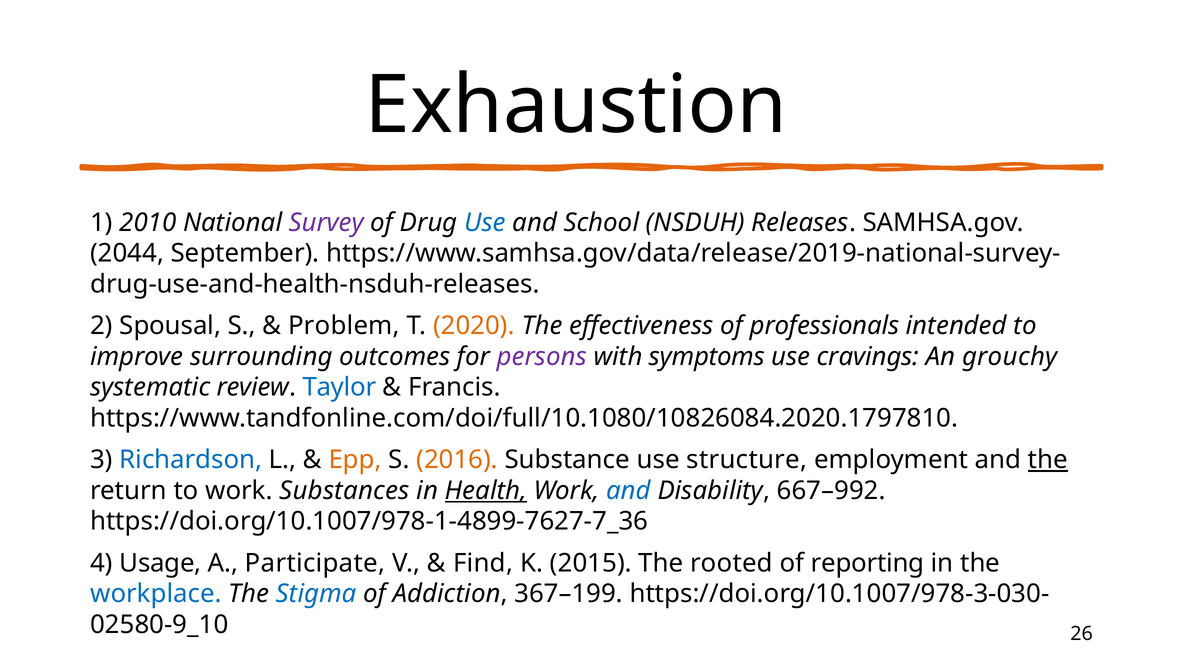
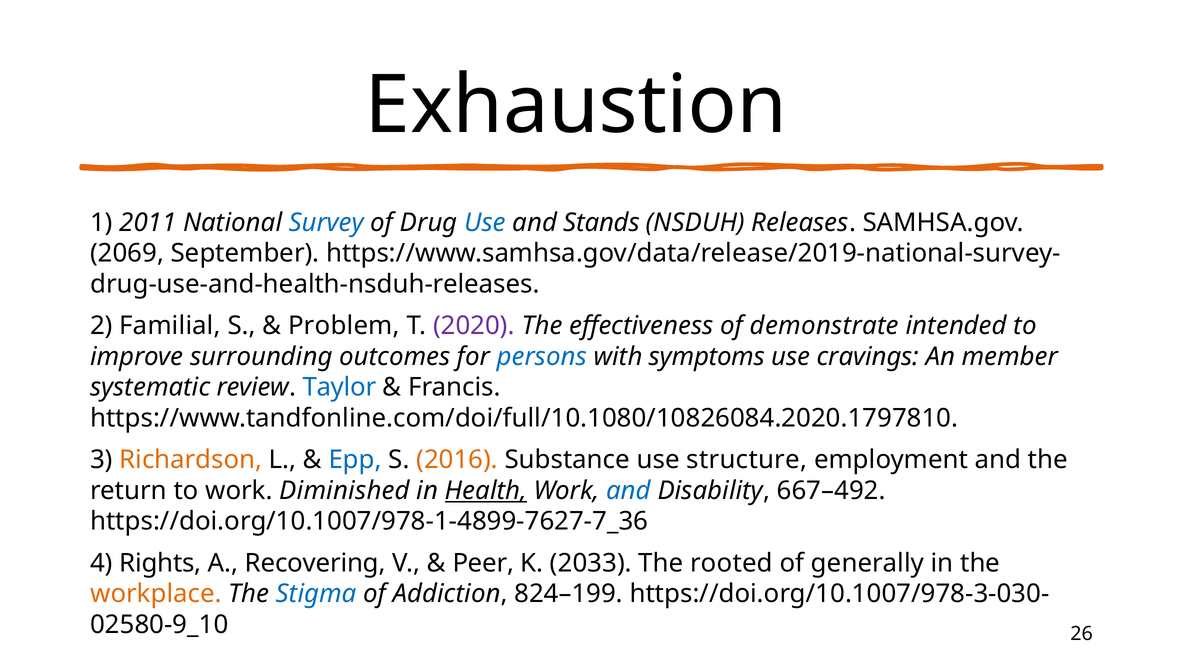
2010: 2010 -> 2011
Survey colour: purple -> blue
School: School -> Stands
2044: 2044 -> 2069
Spousal: Spousal -> Familial
2020 colour: orange -> purple
professionals: professionals -> demonstrate
persons colour: purple -> blue
grouchy: grouchy -> member
Richardson colour: blue -> orange
Epp colour: orange -> blue
the at (1048, 460) underline: present -> none
Substances: Substances -> Diminished
667–992: 667–992 -> 667–492
Usage: Usage -> Rights
Participate: Participate -> Recovering
Find: Find -> Peer
2015: 2015 -> 2033
reporting: reporting -> generally
workplace colour: blue -> orange
367–199: 367–199 -> 824–199
